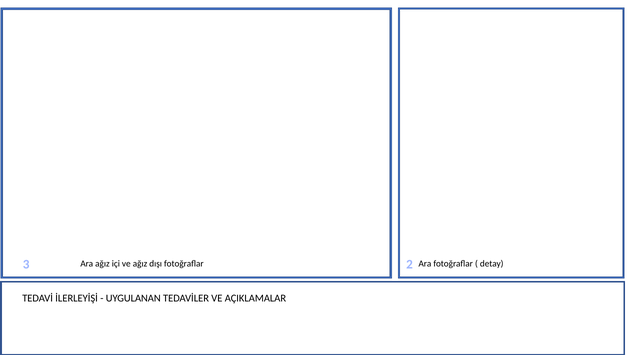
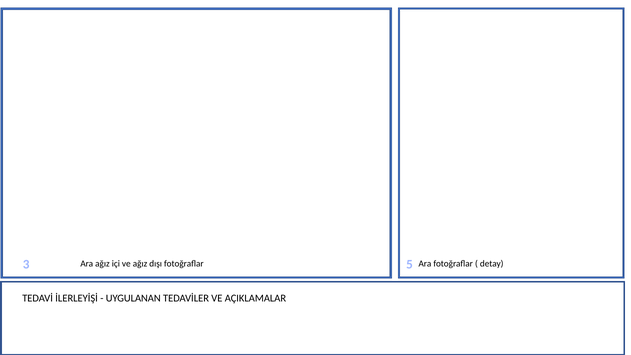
2: 2 -> 5
